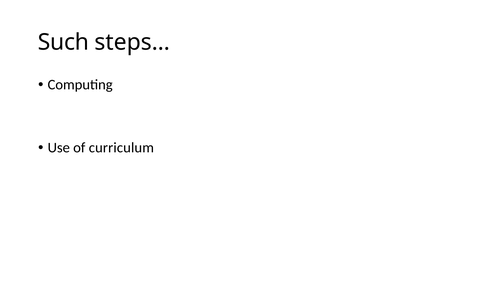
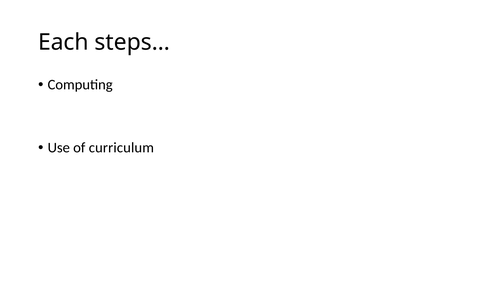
Such: Such -> Each
